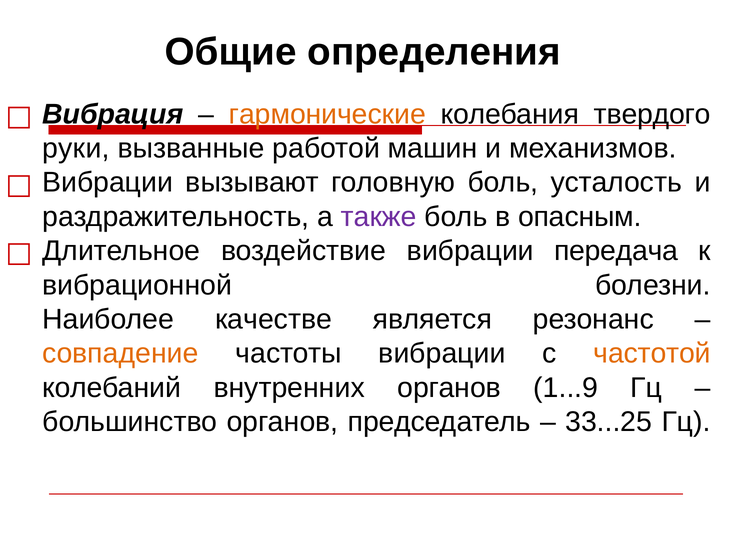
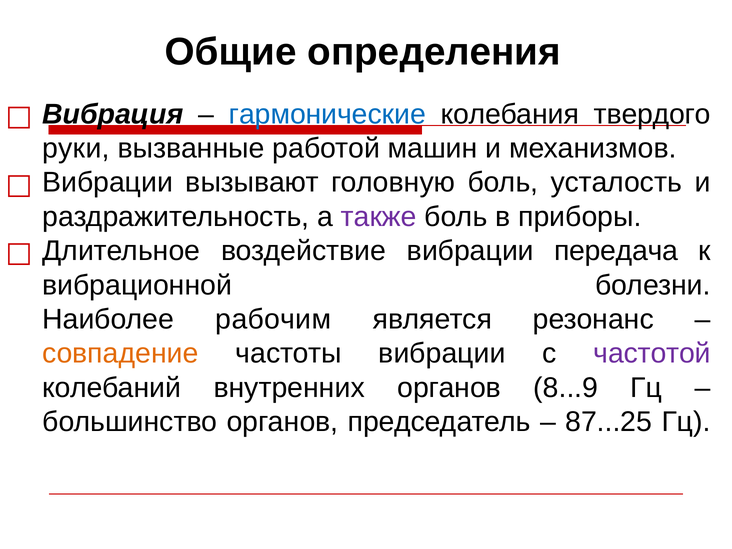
гармонические colour: orange -> blue
опасным: опасным -> приборы
качестве: качестве -> рабочим
частотой colour: orange -> purple
1...9: 1...9 -> 8...9
33...25: 33...25 -> 87...25
